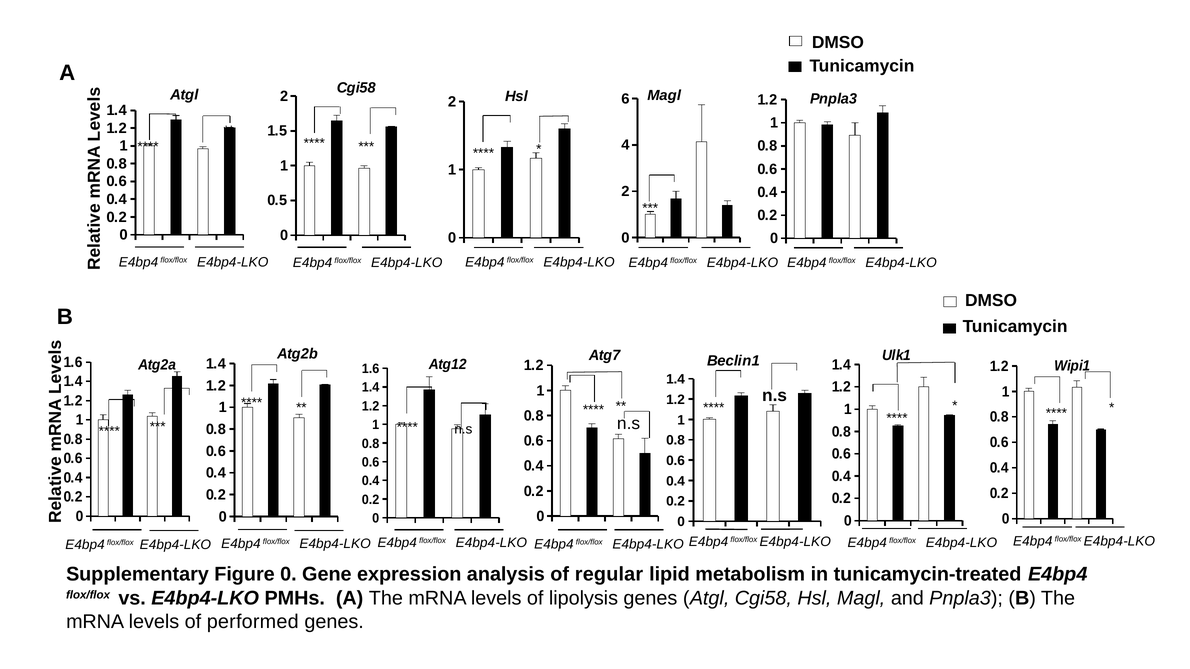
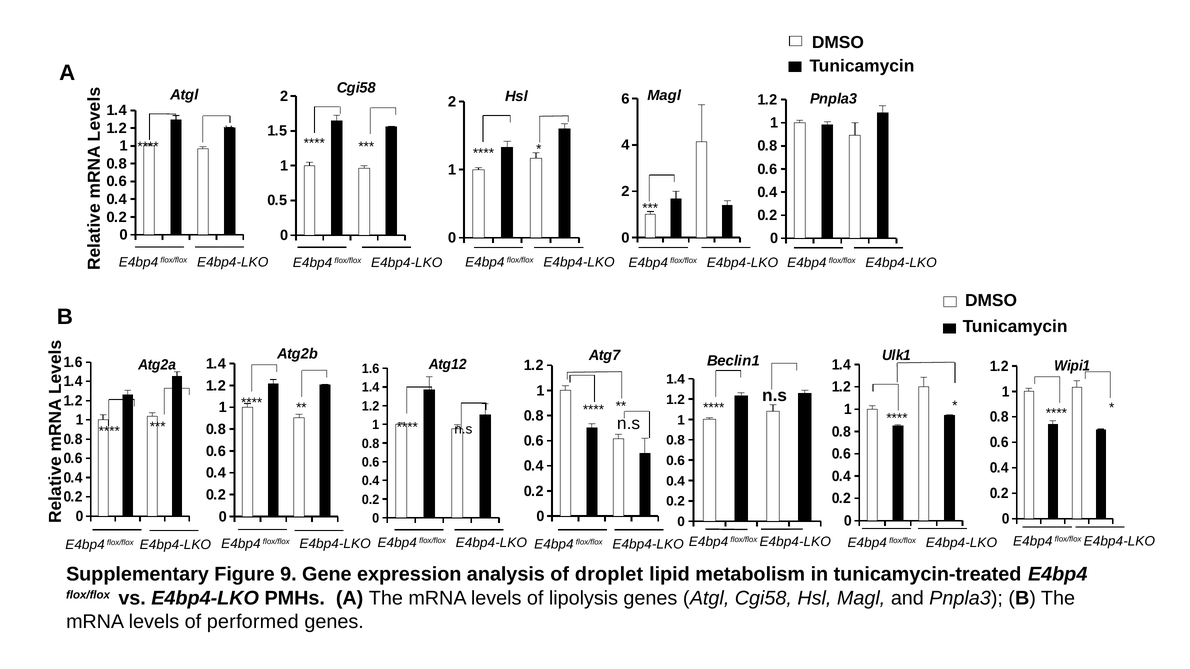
Figure 0: 0 -> 9
regular: regular -> droplet
